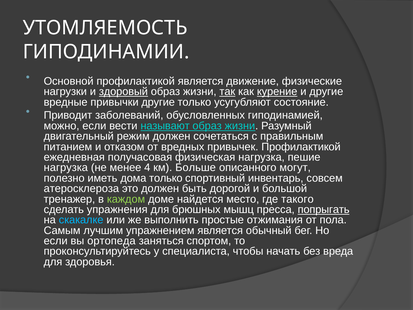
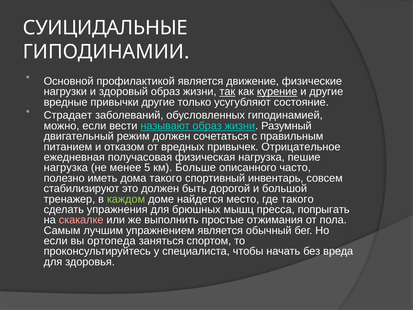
УТОМЛЯЕМОСТЬ: УТОМЛЯЕМОСТЬ -> СУИЦИДАЛЬНЫЕ
здоровый underline: present -> none
Приводит: Приводит -> Страдает
привычек Профилактикой: Профилактикой -> Отрицательное
4: 4 -> 5
могут: могут -> часто
дома только: только -> такого
атеросклероза: атеросклероза -> стабилизируют
попрыгать underline: present -> none
скакалке colour: light blue -> pink
